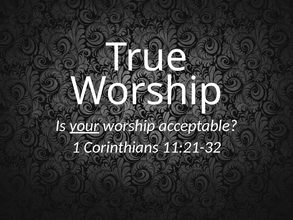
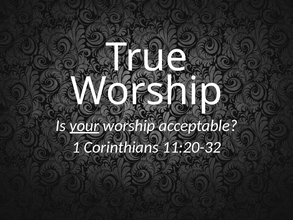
11:21-32: 11:21-32 -> 11:20-32
